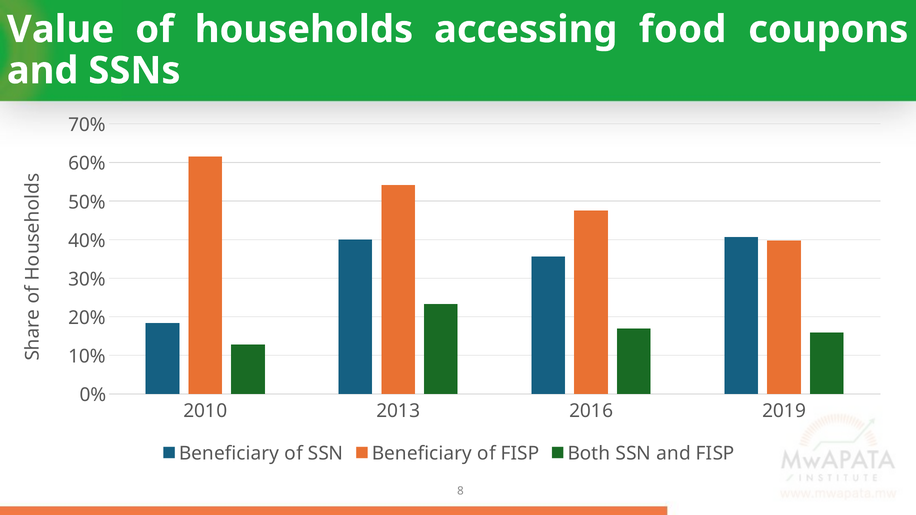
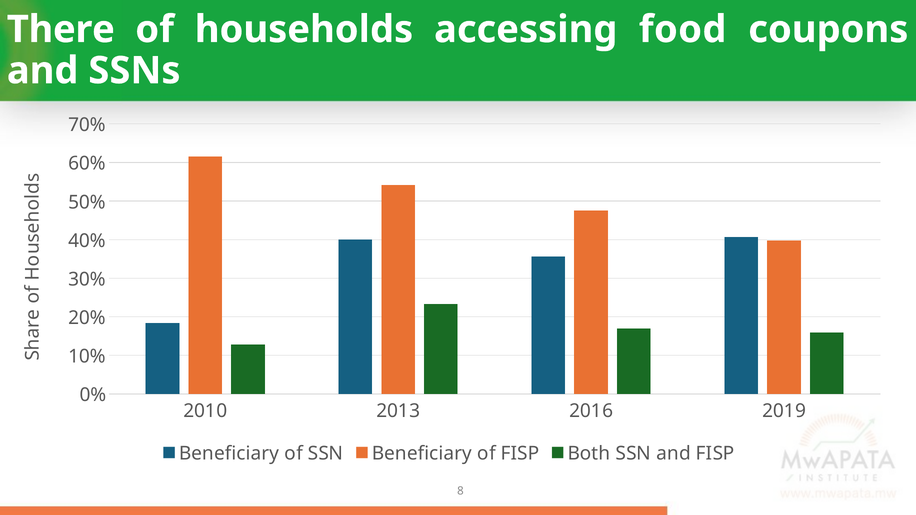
Value: Value -> There
